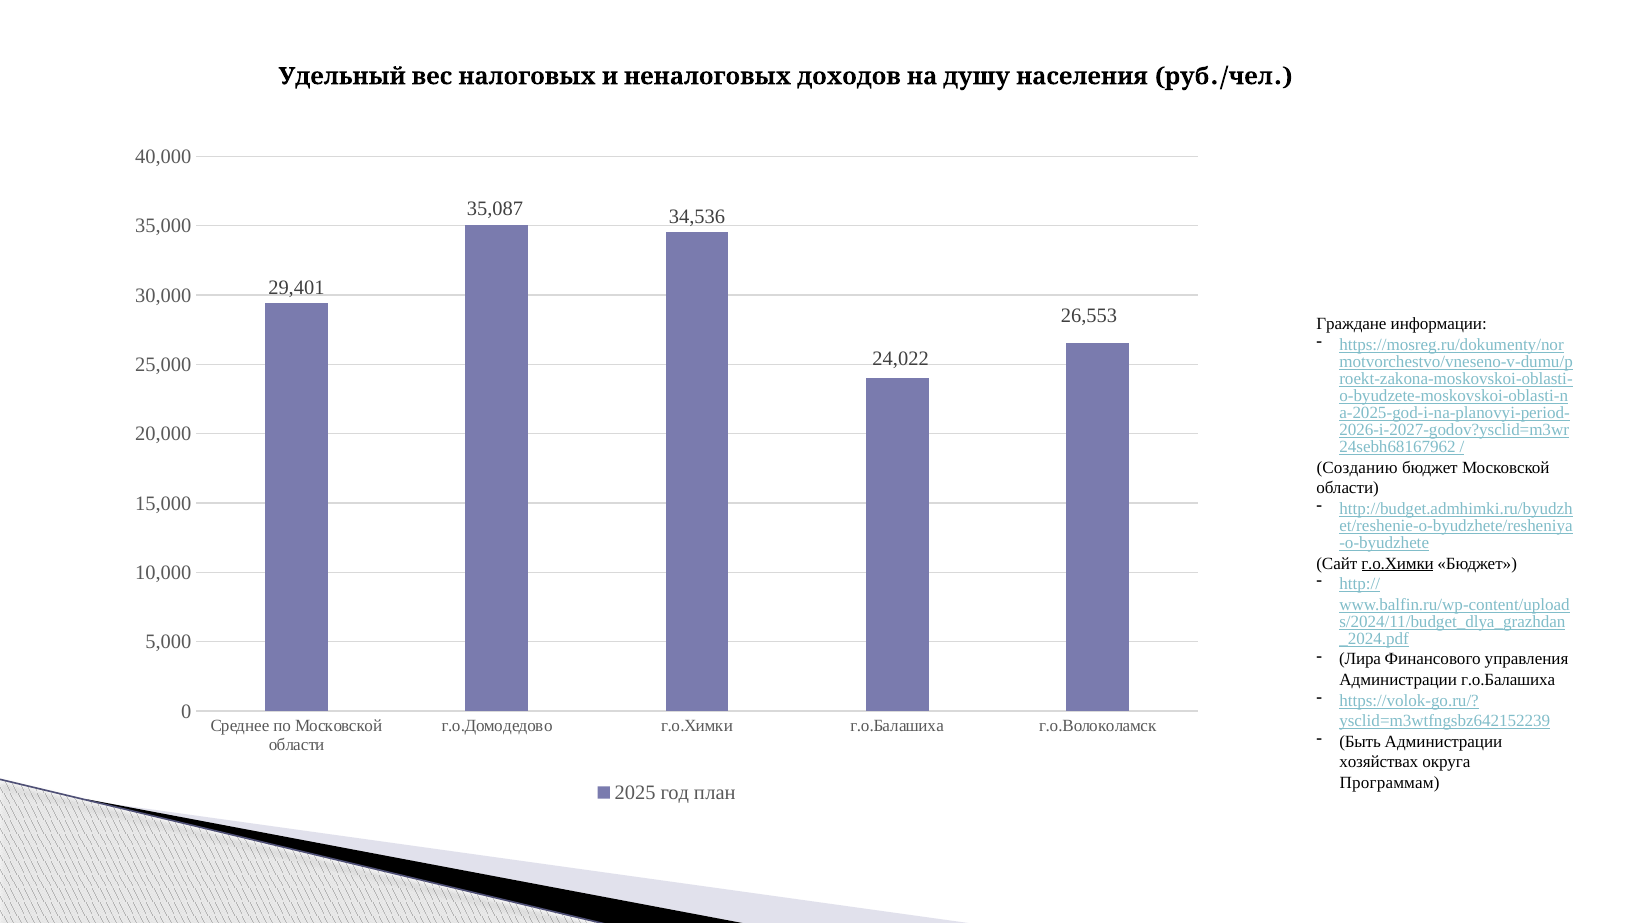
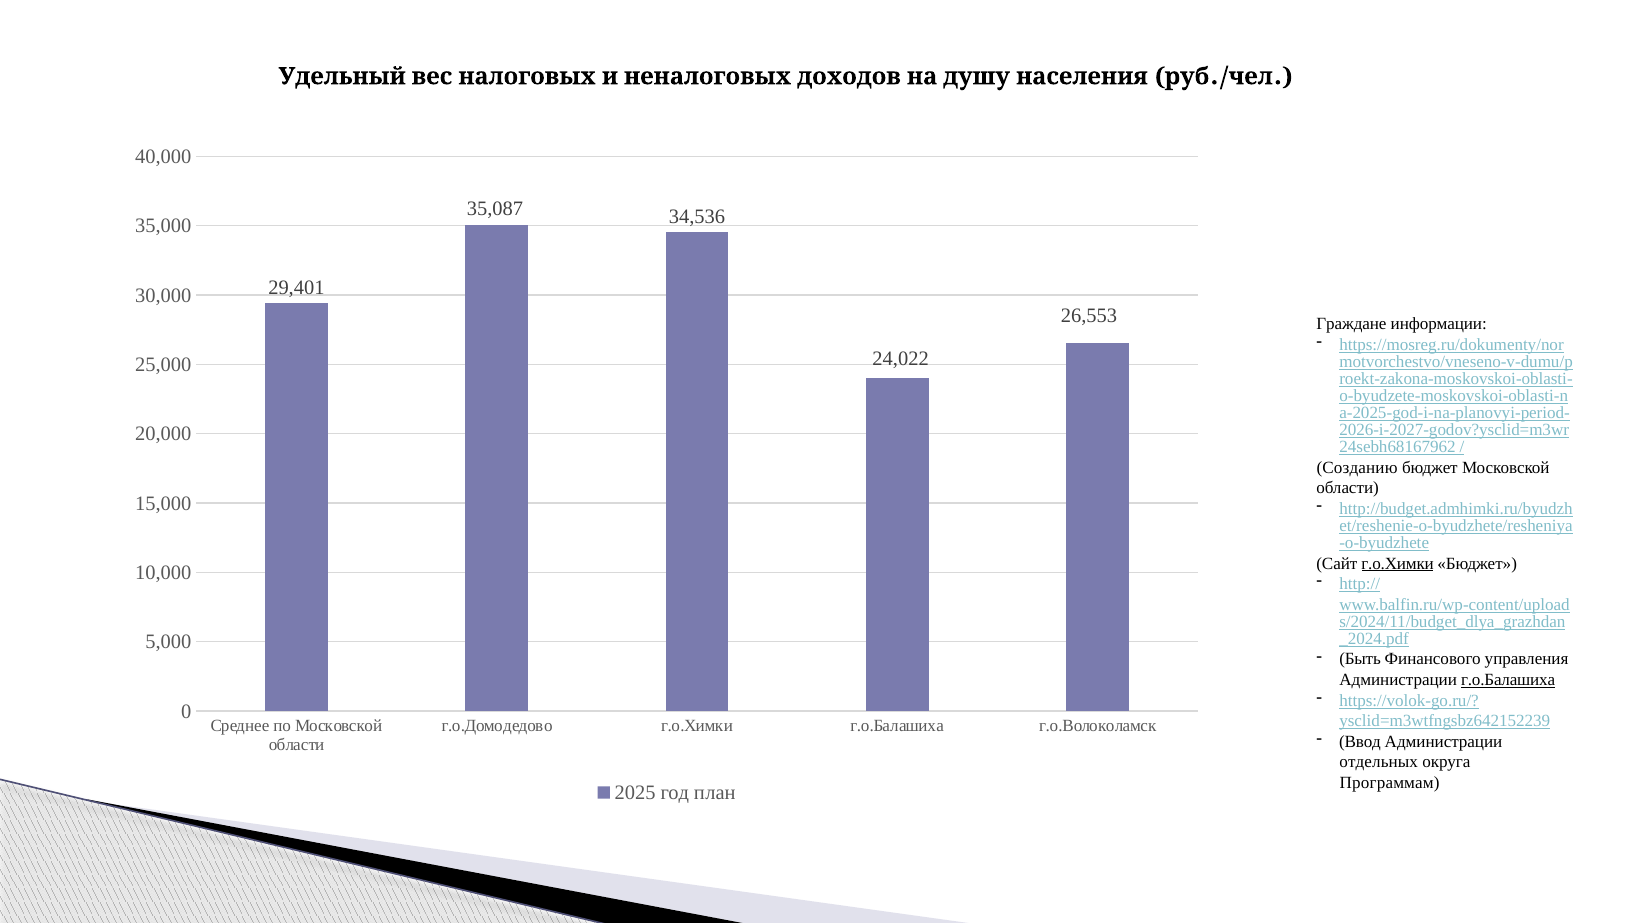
Лира: Лира -> Быть
г.о.Балашиха at (1508, 679) underline: none -> present
Быть: Быть -> Ввод
хозяйствах: хозяйствах -> отдельных
